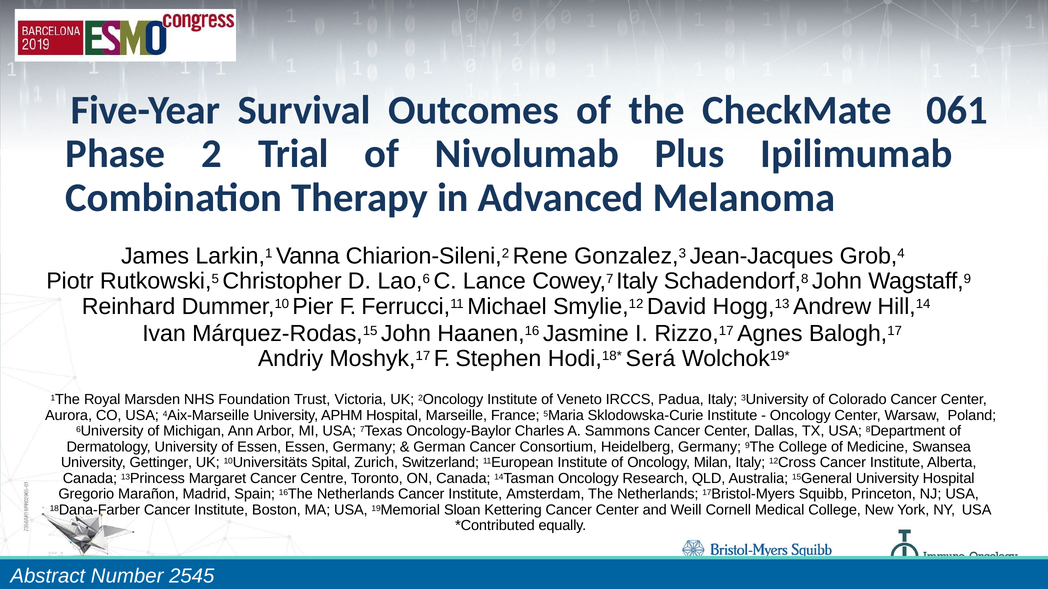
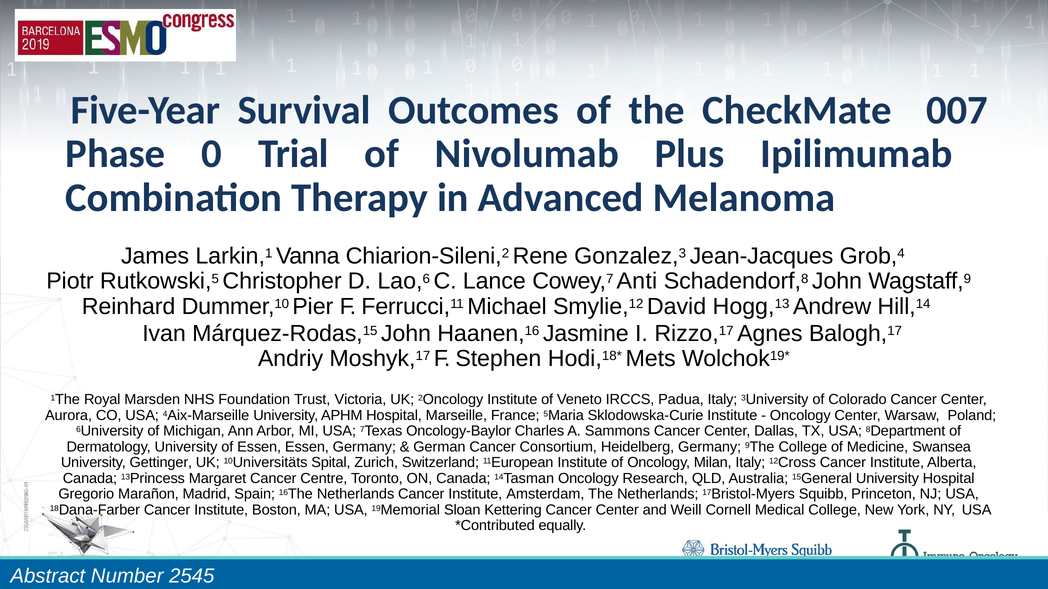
061: 061 -> 007
2: 2 -> 0
Cowey,7 Italy: Italy -> Anti
Será: Será -> Mets
